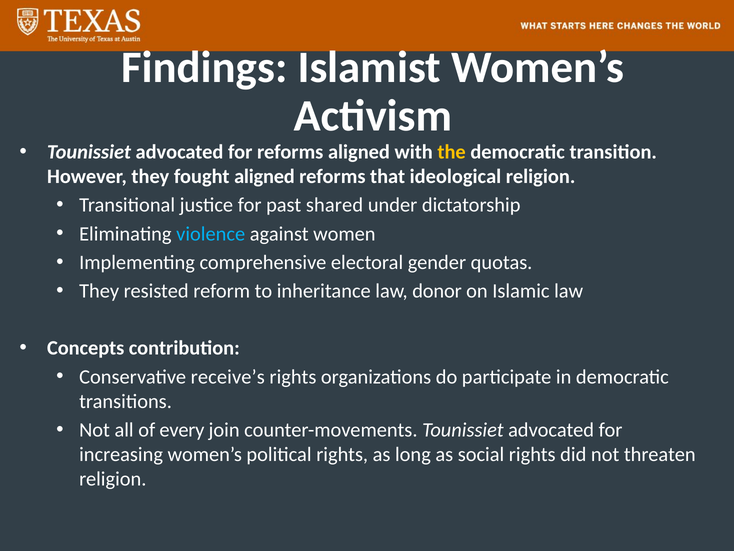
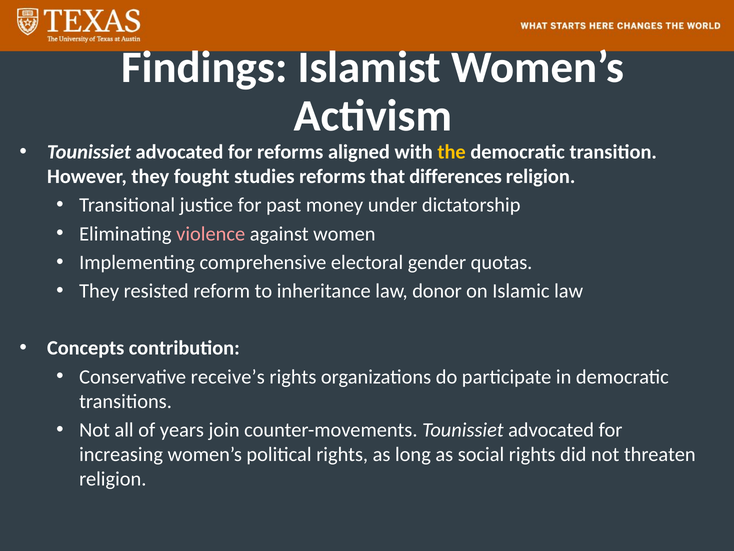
fought aligned: aligned -> studies
ideological: ideological -> differences
shared: shared -> money
violence colour: light blue -> pink
every: every -> years
